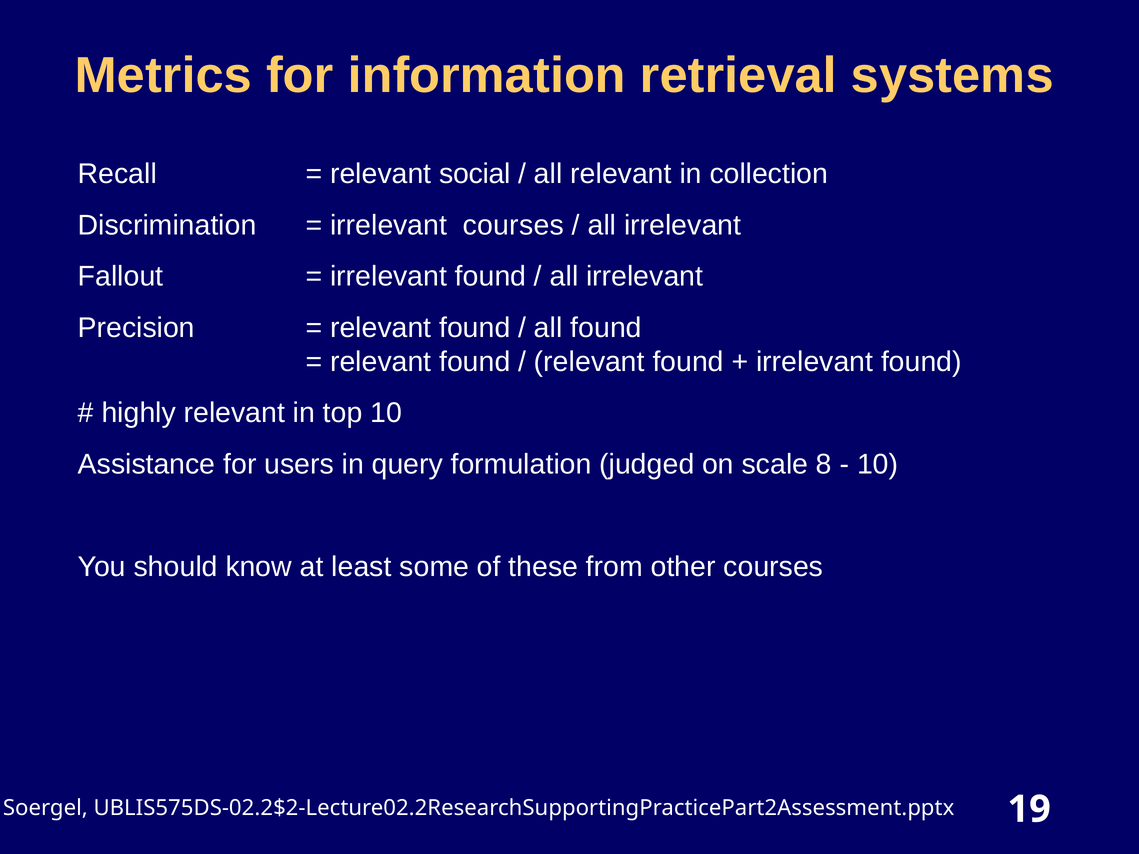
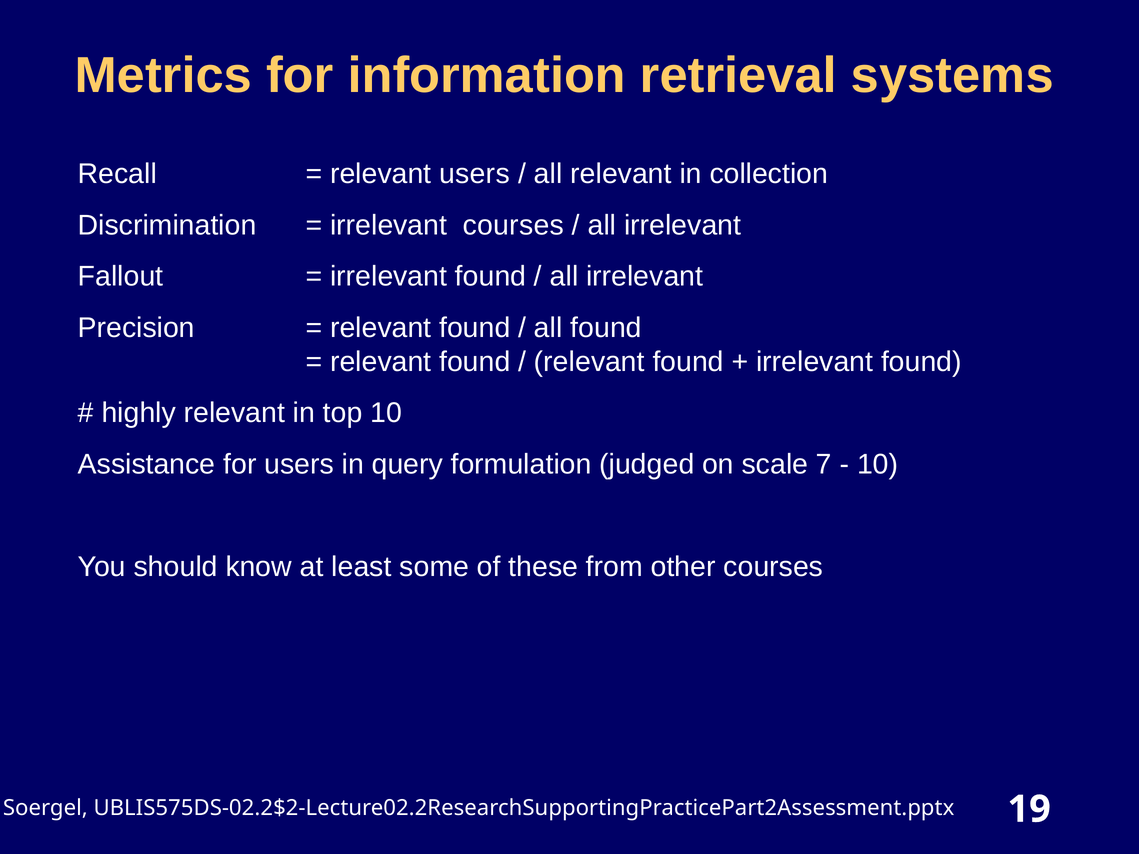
relevant social: social -> users
8: 8 -> 7
